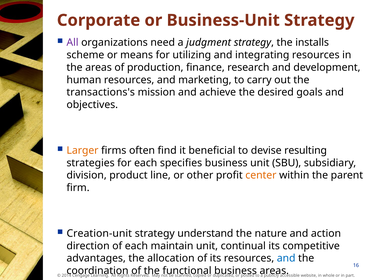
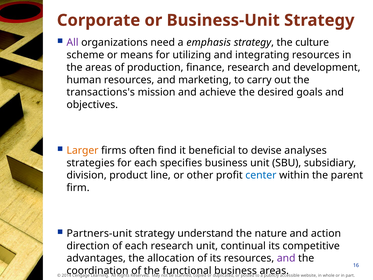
judgment: judgment -> emphasis
installs: installs -> culture
resulting: resulting -> analyses
center colour: orange -> blue
Creation-unit: Creation-unit -> Partners-unit
each maintain: maintain -> research
and at (286, 258) colour: blue -> purple
